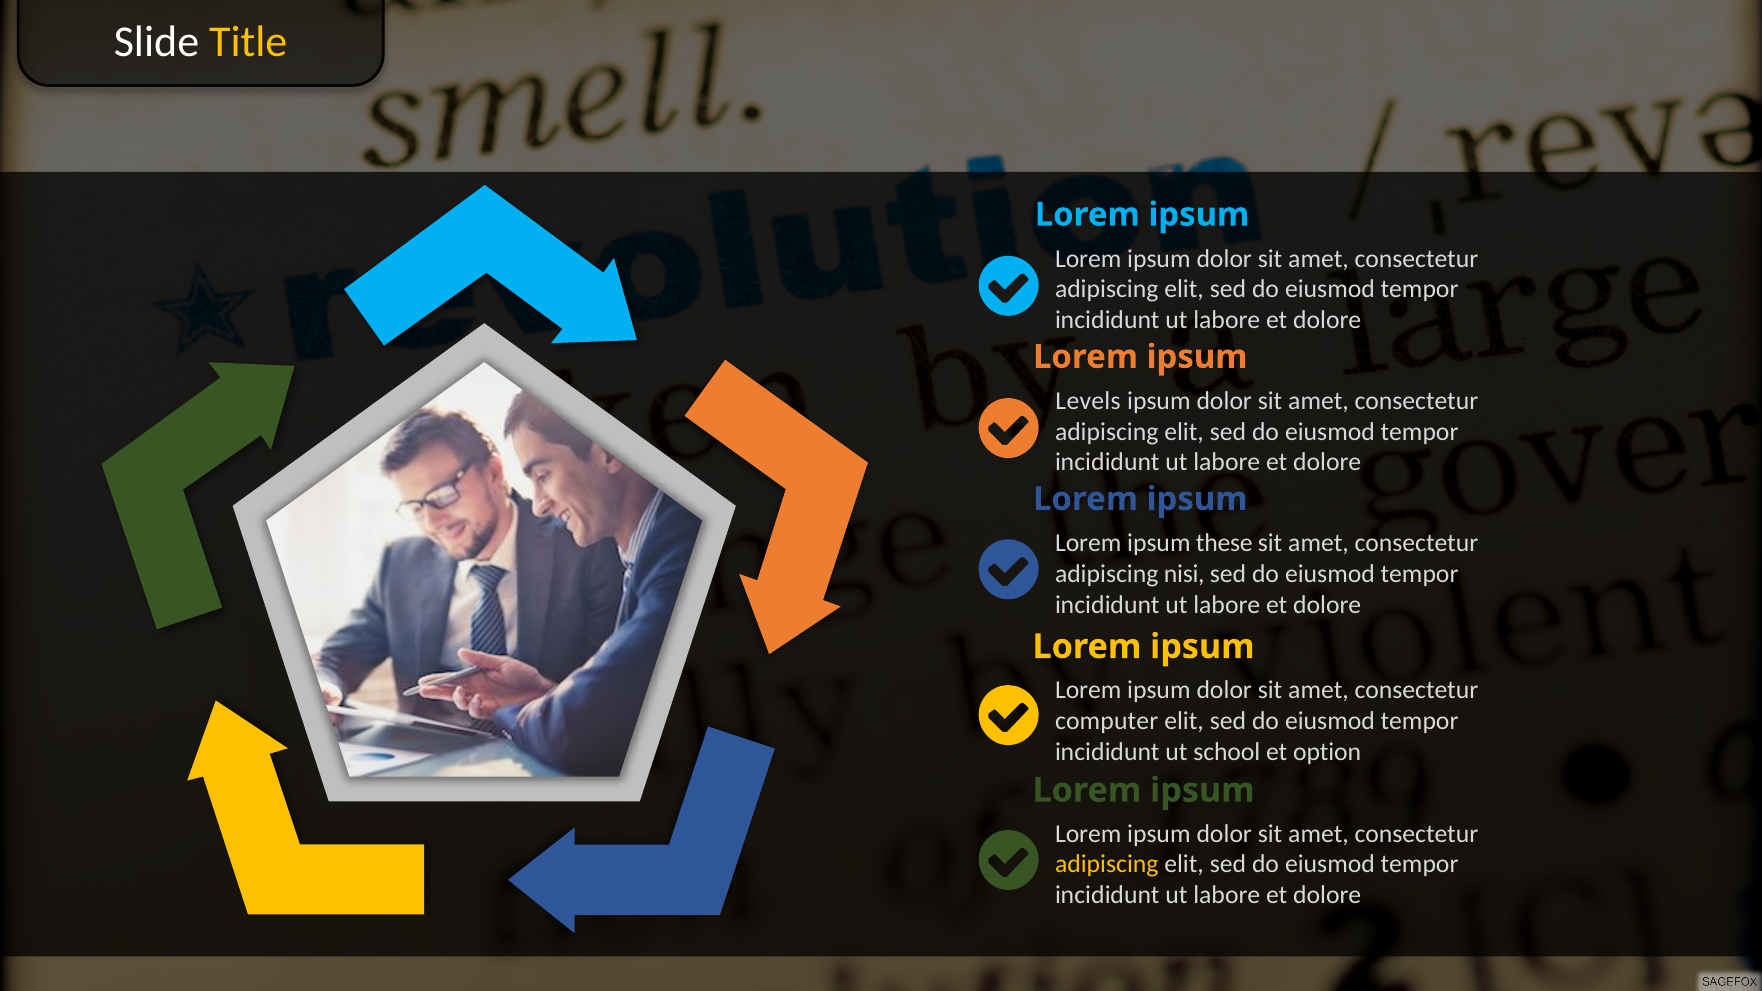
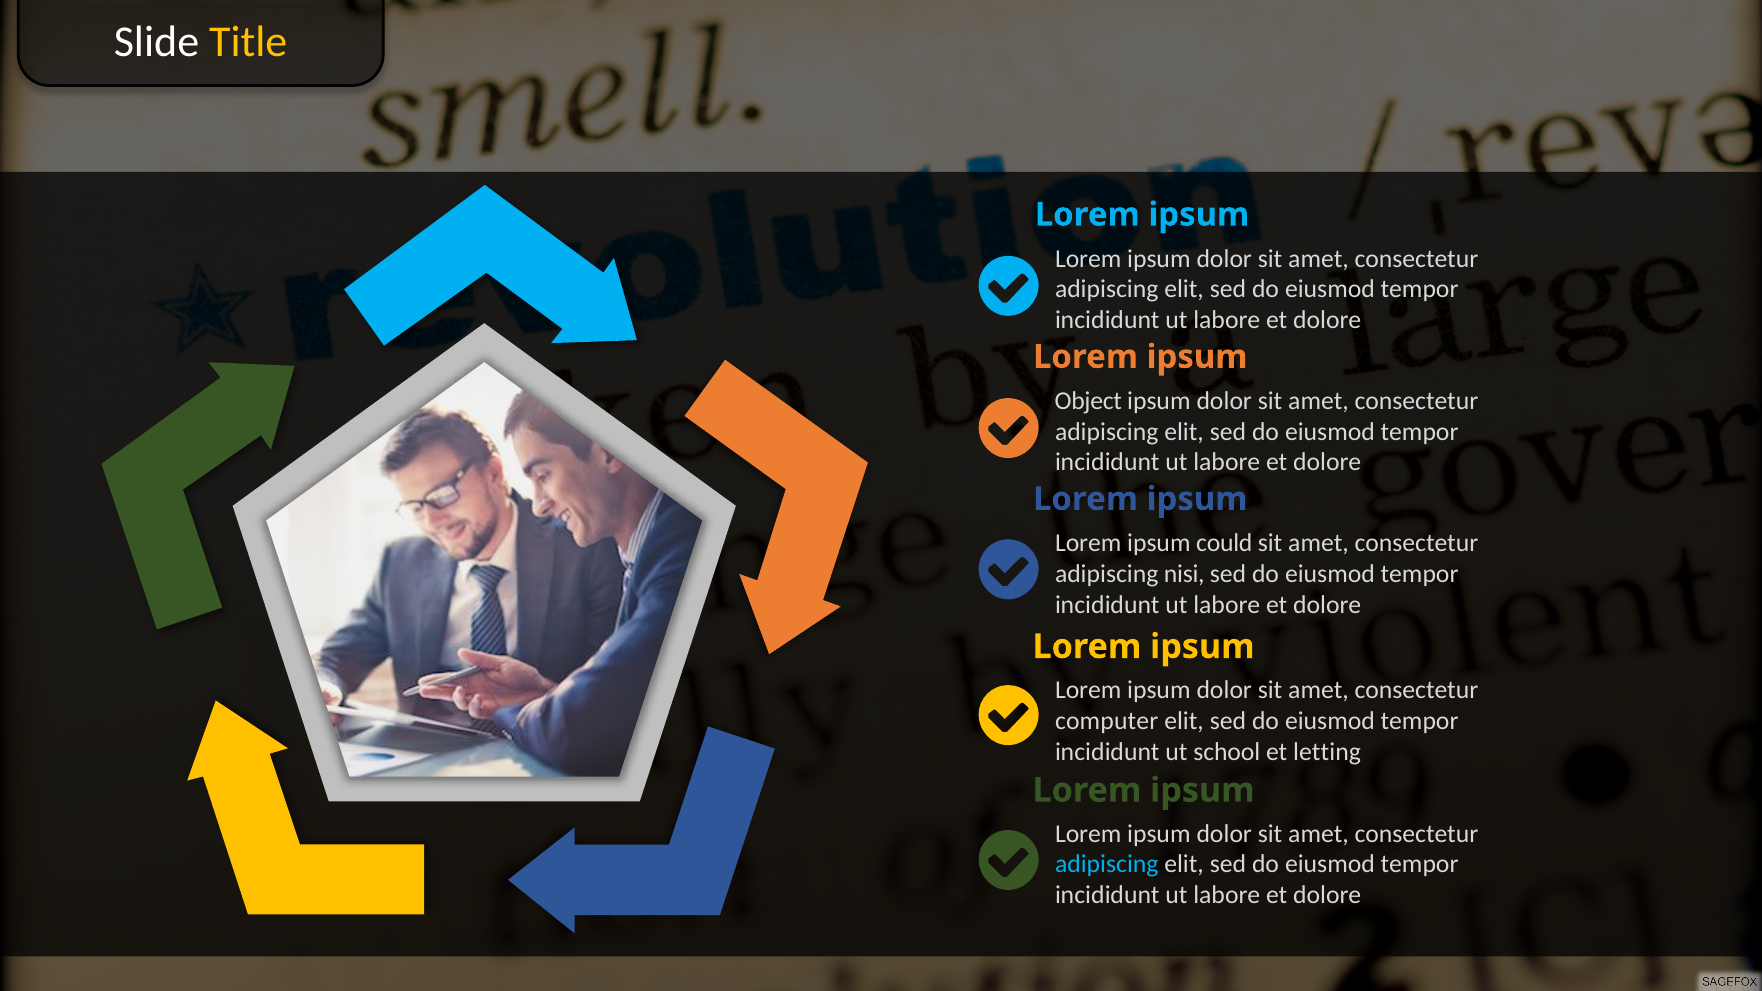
Levels: Levels -> Object
these: these -> could
option: option -> letting
adipiscing at (1107, 864) colour: yellow -> light blue
